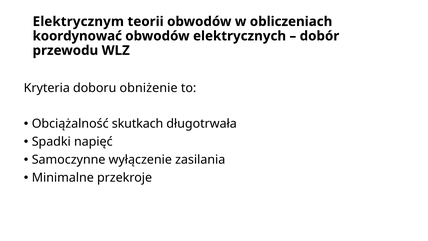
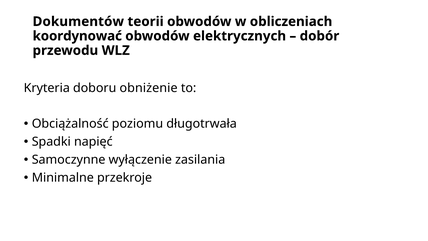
Elektrycznym: Elektrycznym -> Dokumentów
skutkach: skutkach -> poziomu
